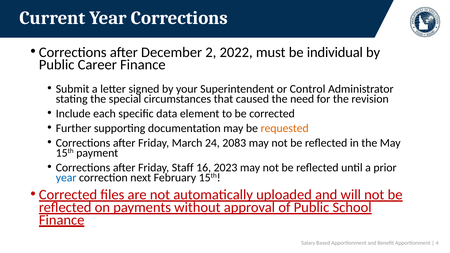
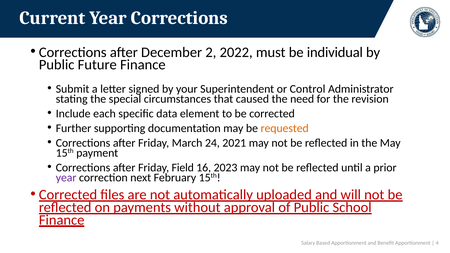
Career: Career -> Future
2083: 2083 -> 2021
Staff: Staff -> Field
year at (66, 178) colour: blue -> purple
